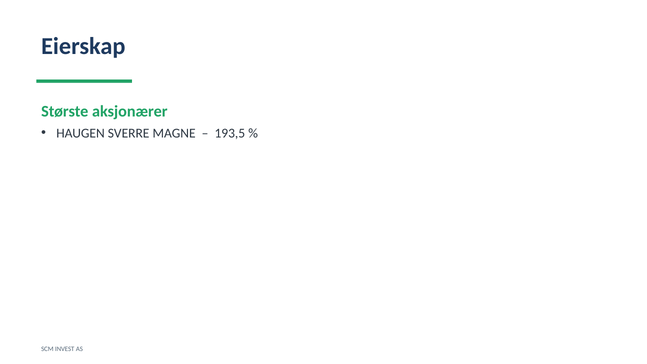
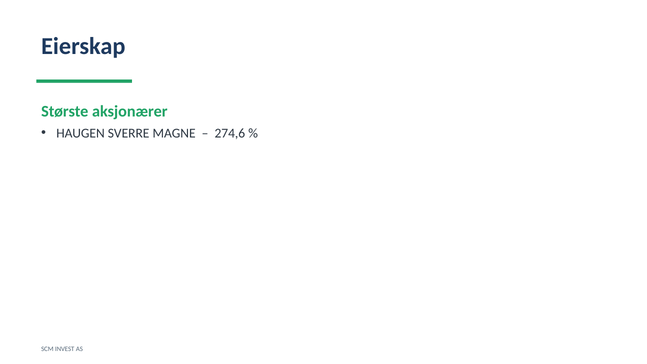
193,5: 193,5 -> 274,6
